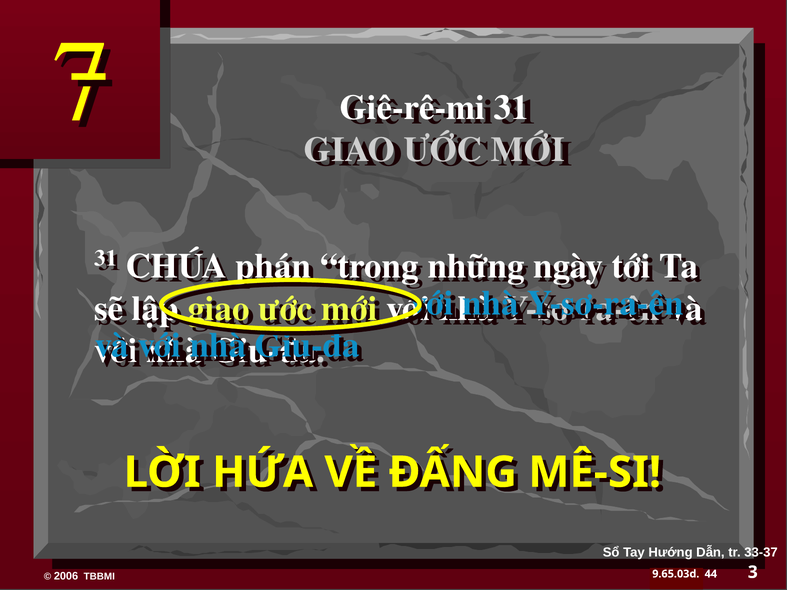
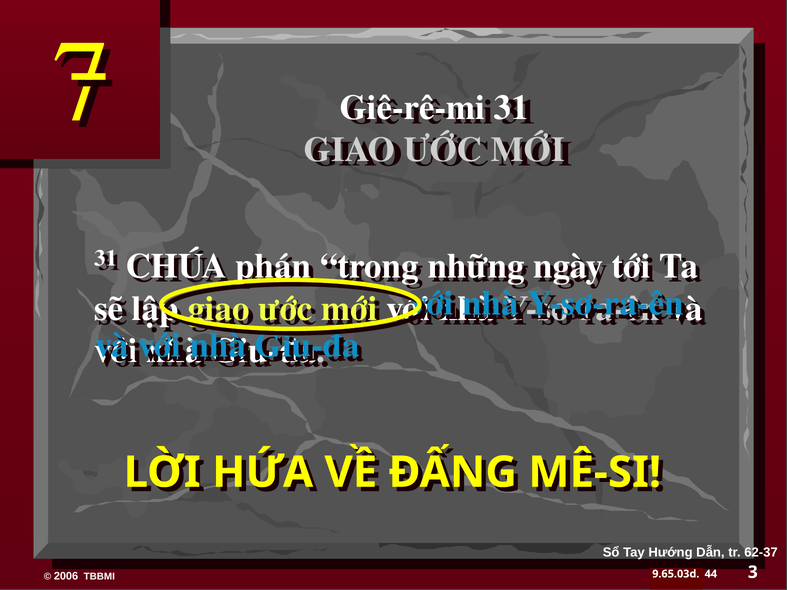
33-37: 33-37 -> 62-37
